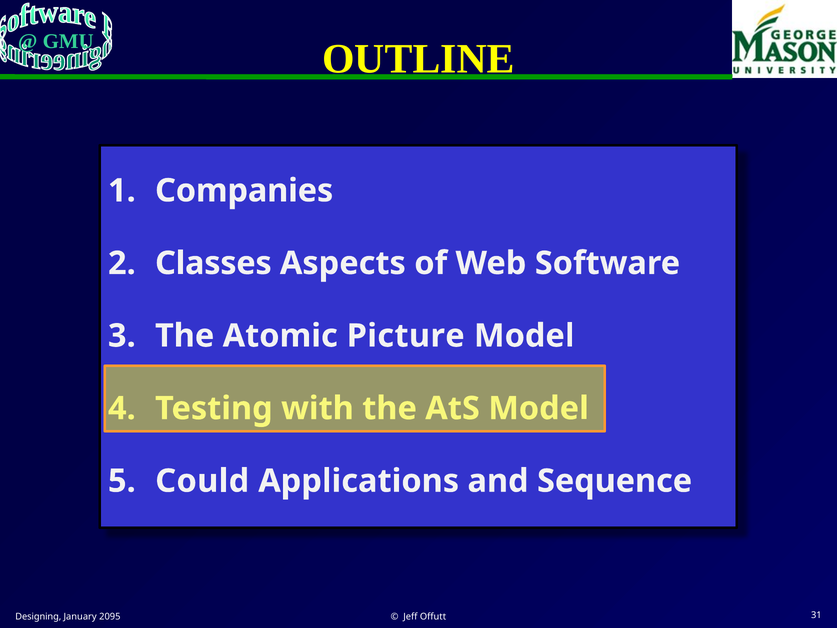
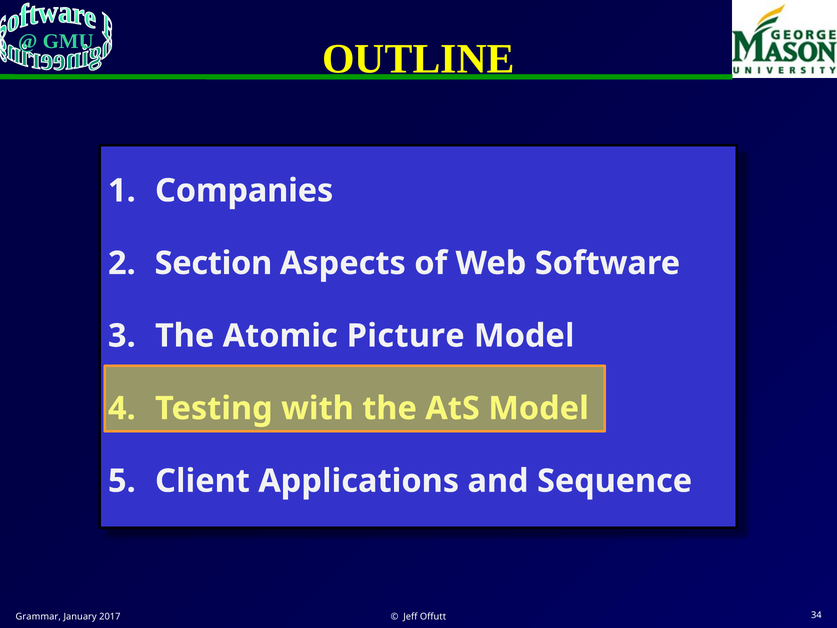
Classes: Classes -> Section
Could: Could -> Client
Designing: Designing -> Grammar
2095: 2095 -> 2017
31: 31 -> 34
